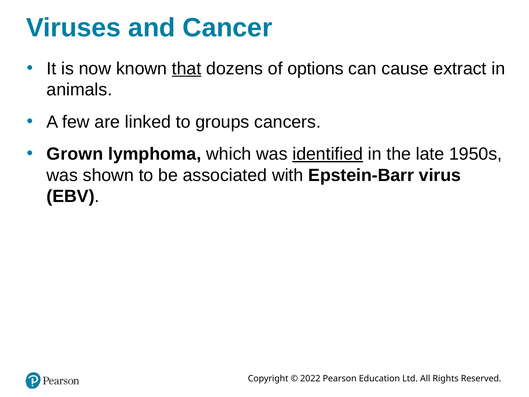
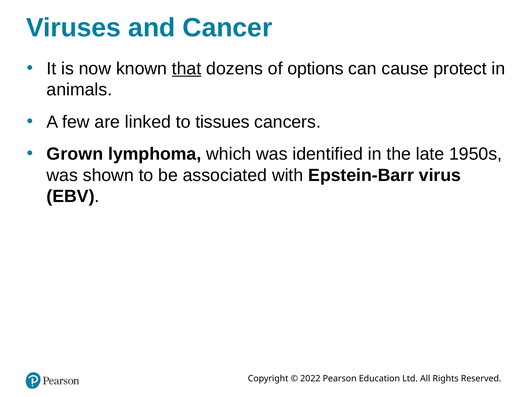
extract: extract -> protect
groups: groups -> tissues
identified underline: present -> none
